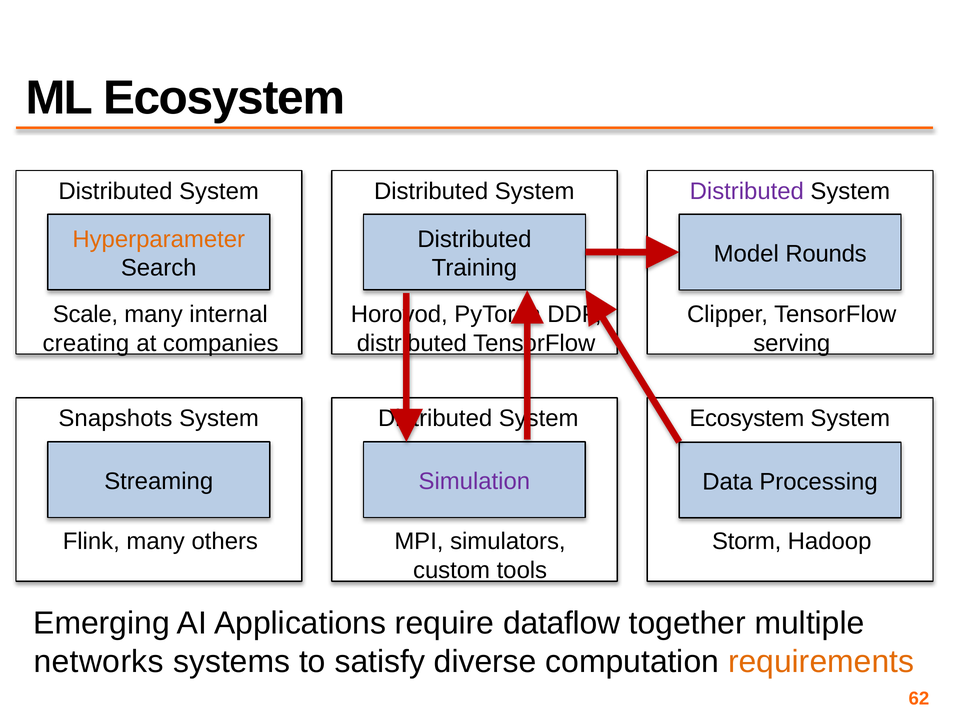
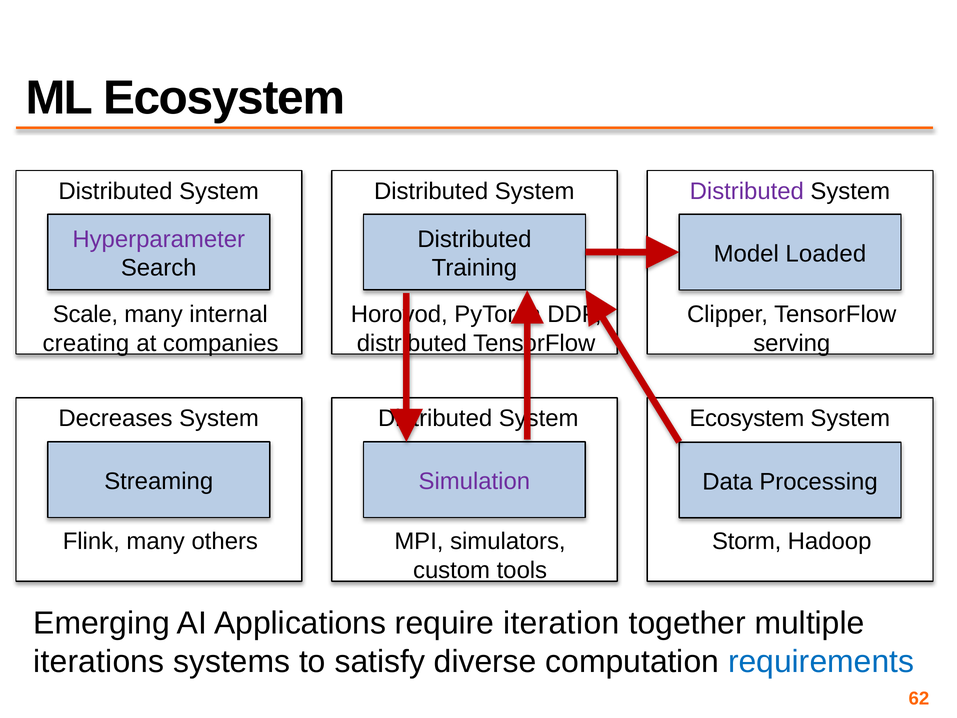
Hyperparameter colour: orange -> purple
Rounds: Rounds -> Loaded
Snapshots: Snapshots -> Decreases
dataflow: dataflow -> iteration
networks: networks -> iterations
requirements colour: orange -> blue
